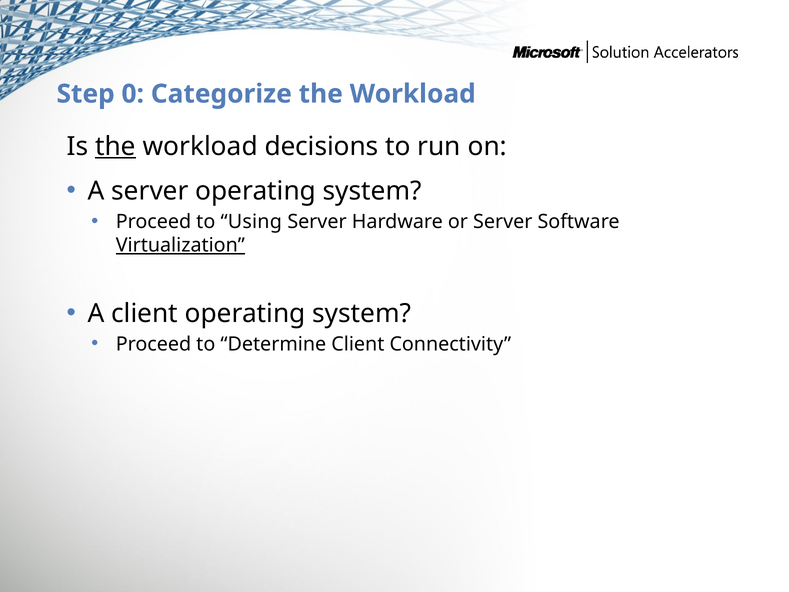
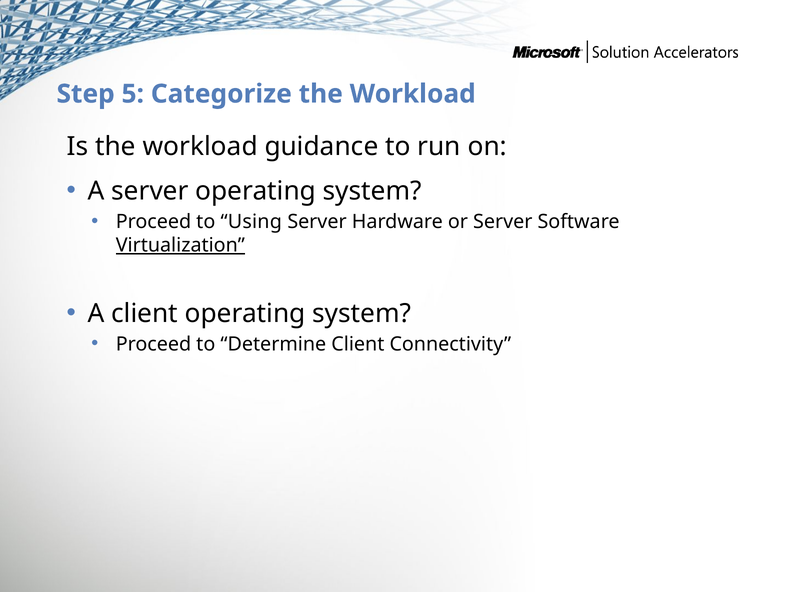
0: 0 -> 5
the at (115, 146) underline: present -> none
decisions: decisions -> guidance
